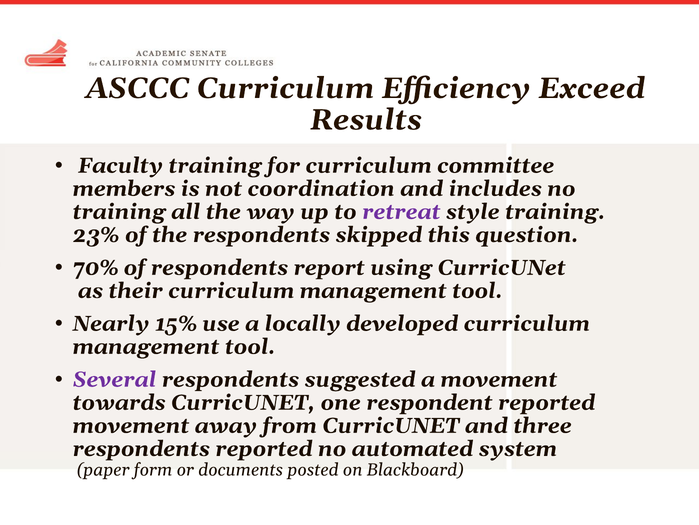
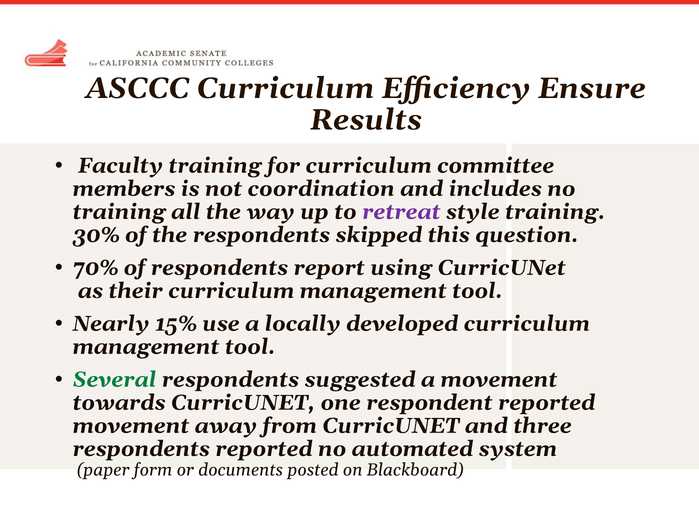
Exceed: Exceed -> Ensure
23%: 23% -> 30%
Several colour: purple -> green
